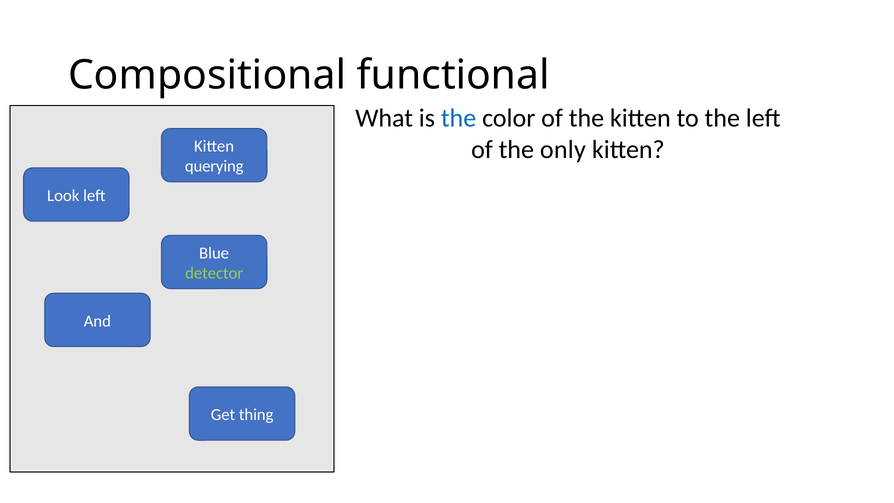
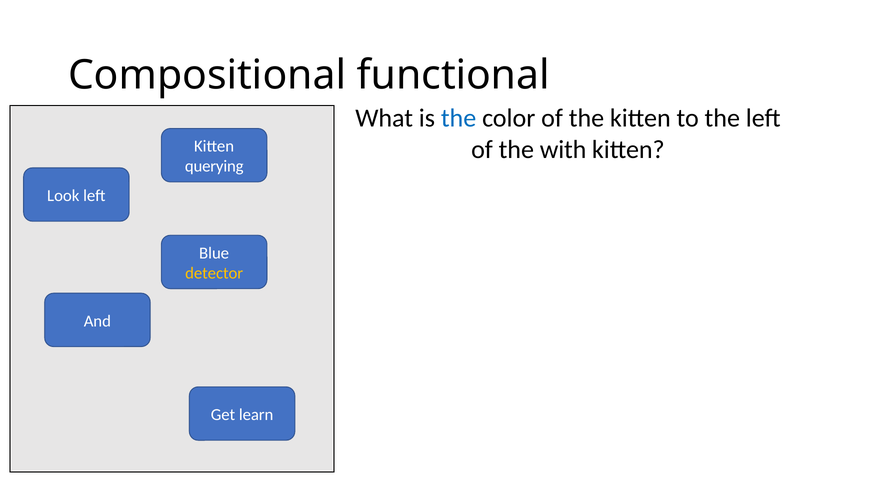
only: only -> with
detector colour: light green -> yellow
thing: thing -> learn
